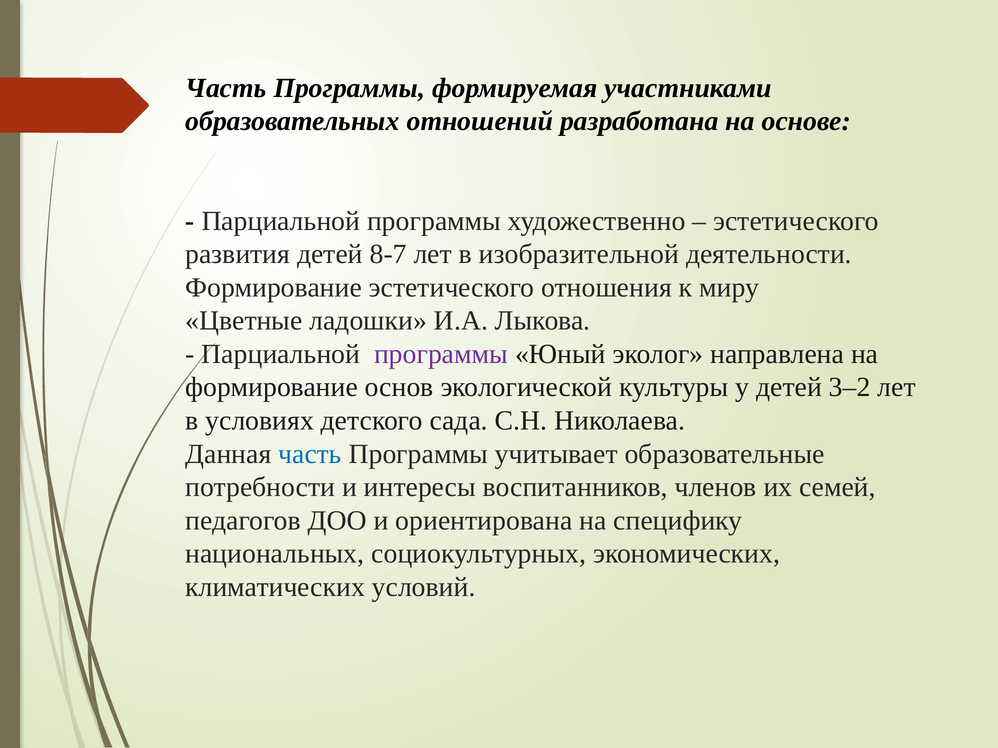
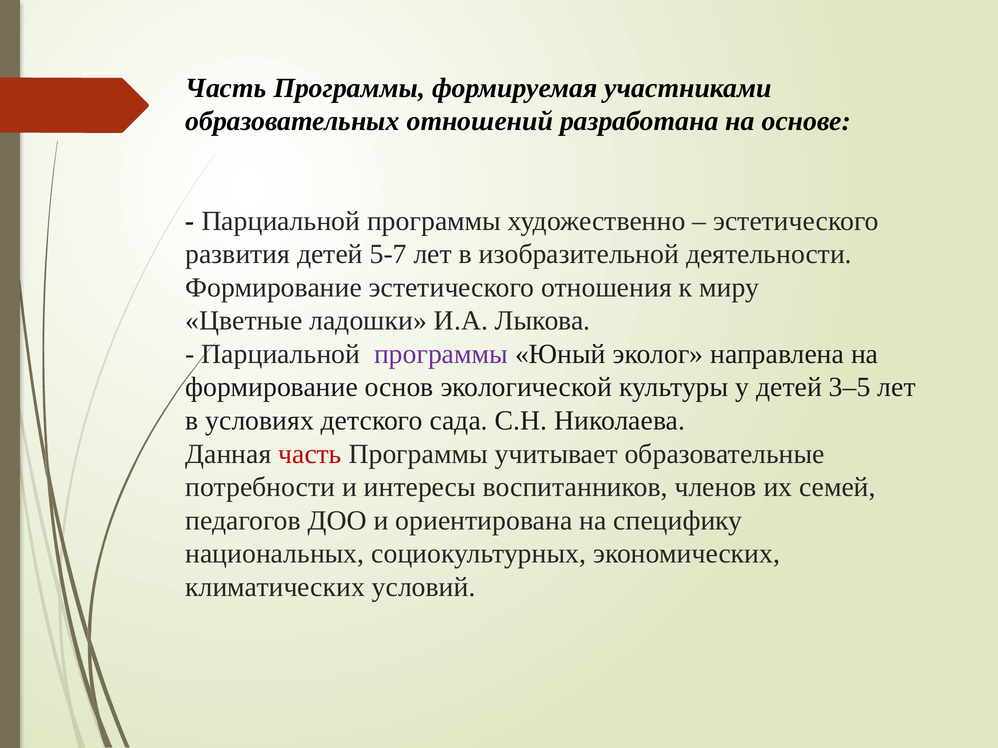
8-7: 8-7 -> 5-7
3–2: 3–2 -> 3–5
часть at (310, 454) colour: blue -> red
